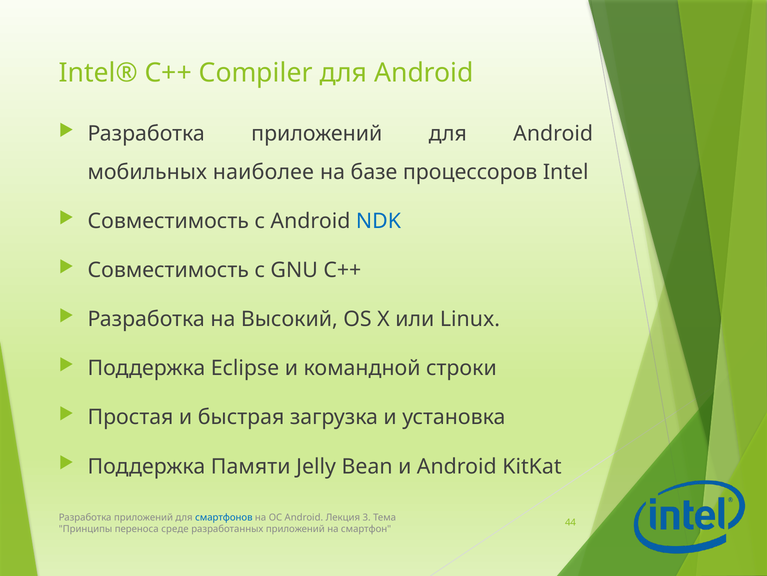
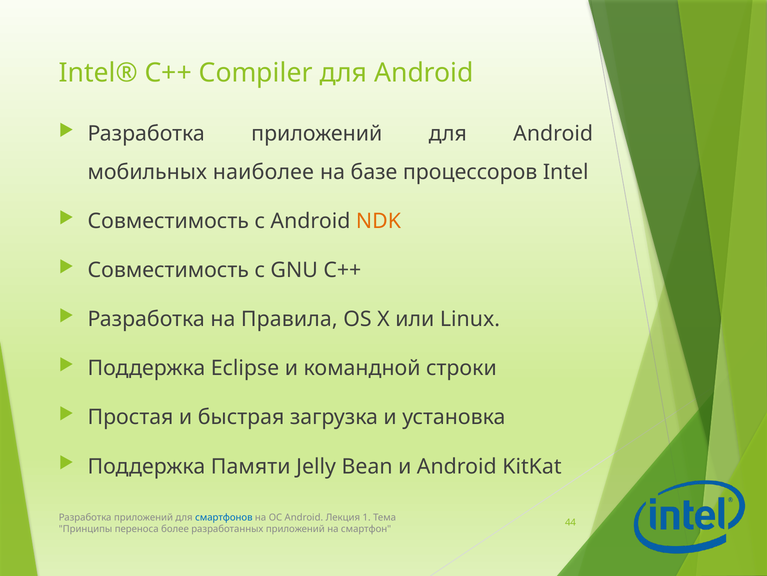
NDK colour: blue -> orange
Высокий: Высокий -> Правила
3: 3 -> 1
среде: среде -> более
